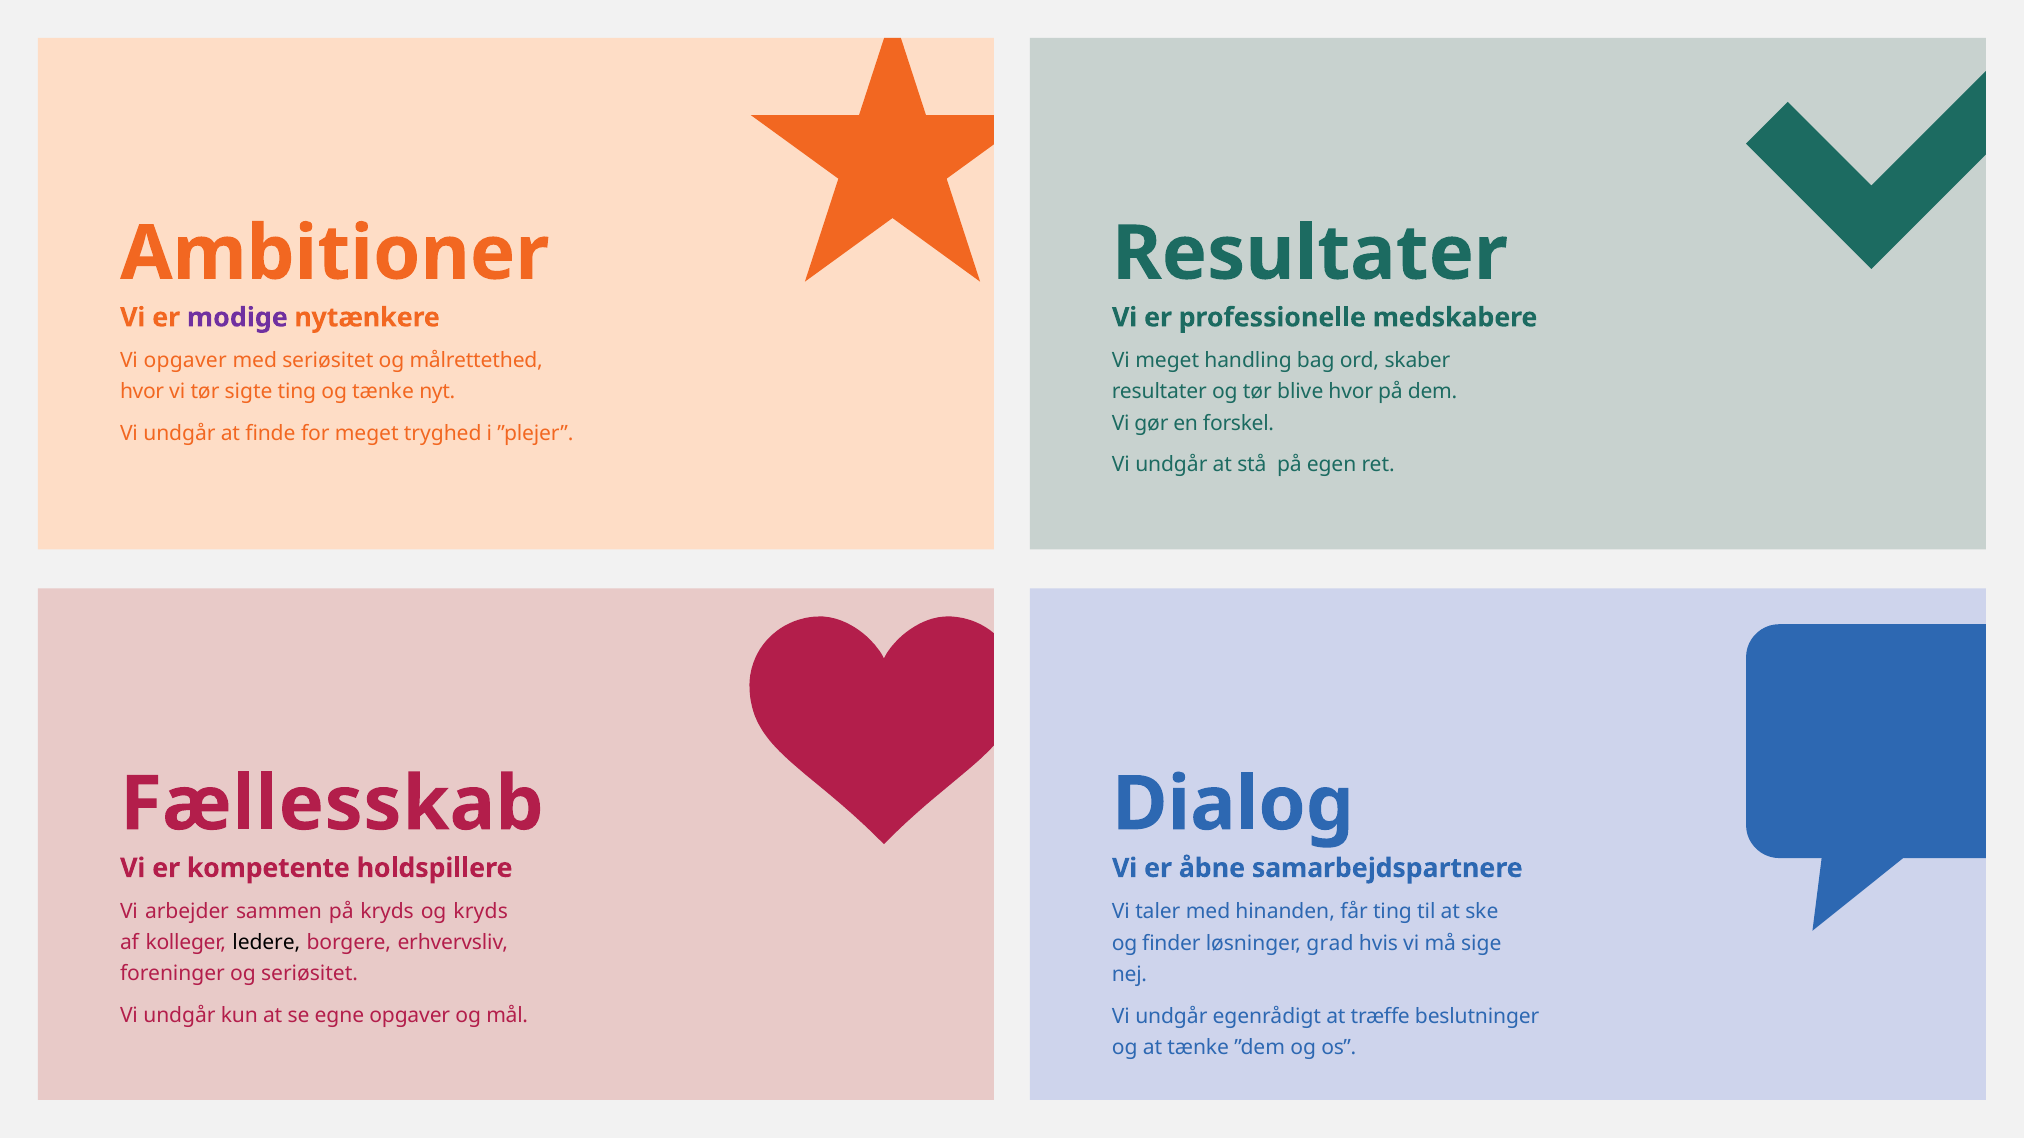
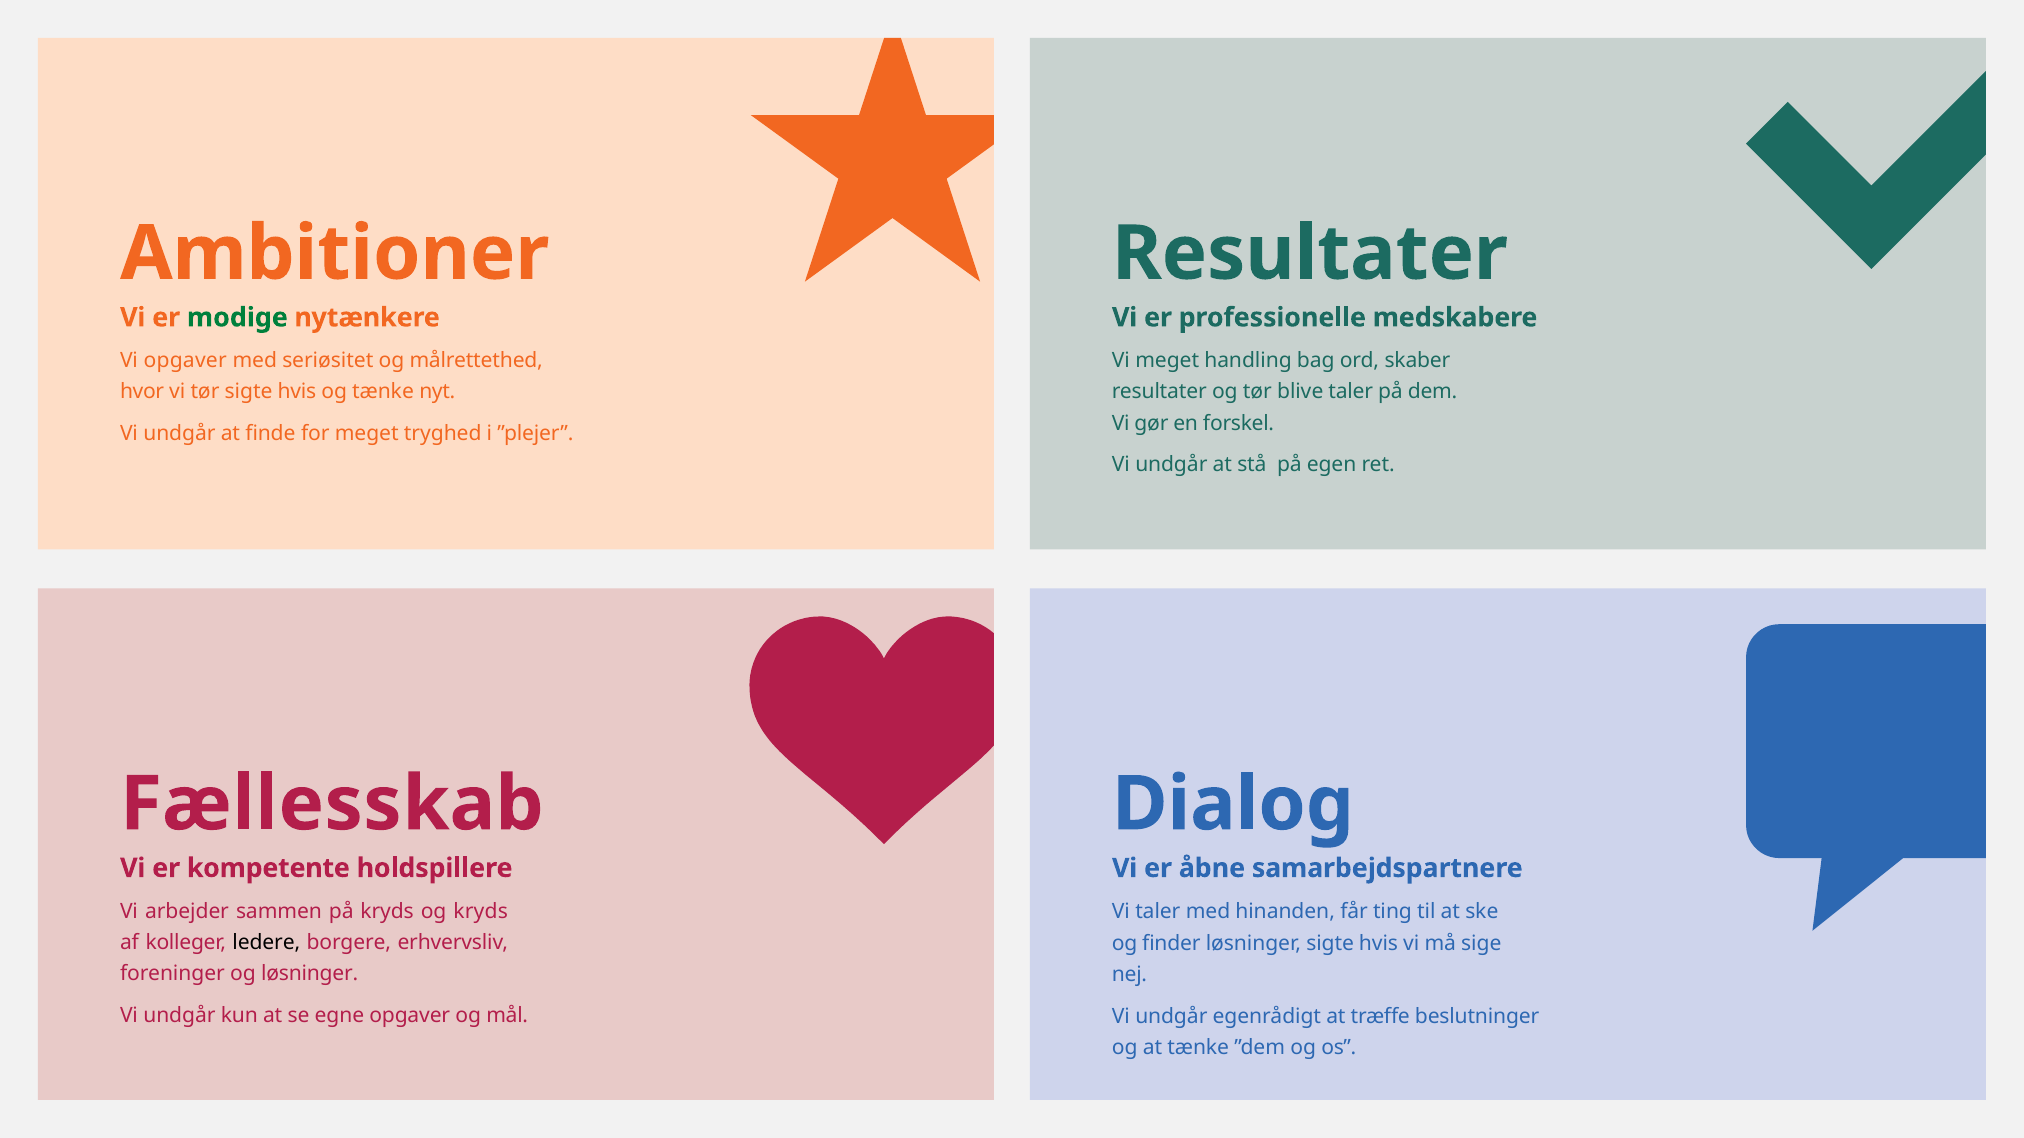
modige colour: purple -> green
tør sigte ting: ting -> hvis
blive hvor: hvor -> taler
løsninger grad: grad -> sigte
og seriøsitet: seriøsitet -> løsninger
